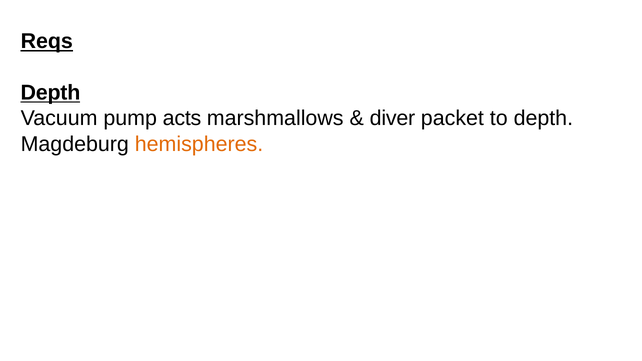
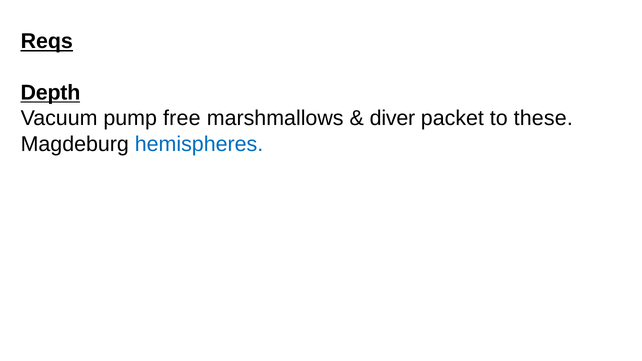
acts: acts -> free
to depth: depth -> these
hemispheres colour: orange -> blue
